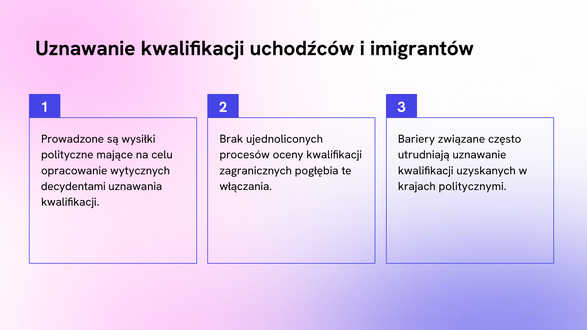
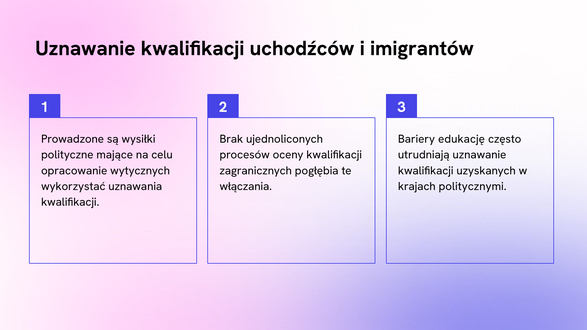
związane: związane -> edukację
decydentami: decydentami -> wykorzystać
